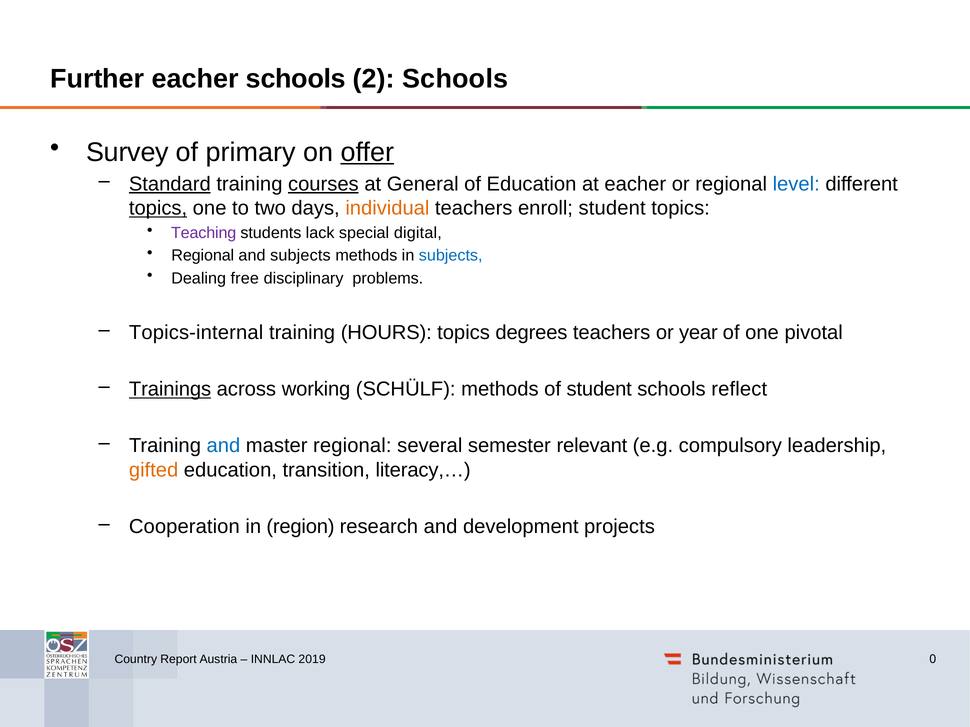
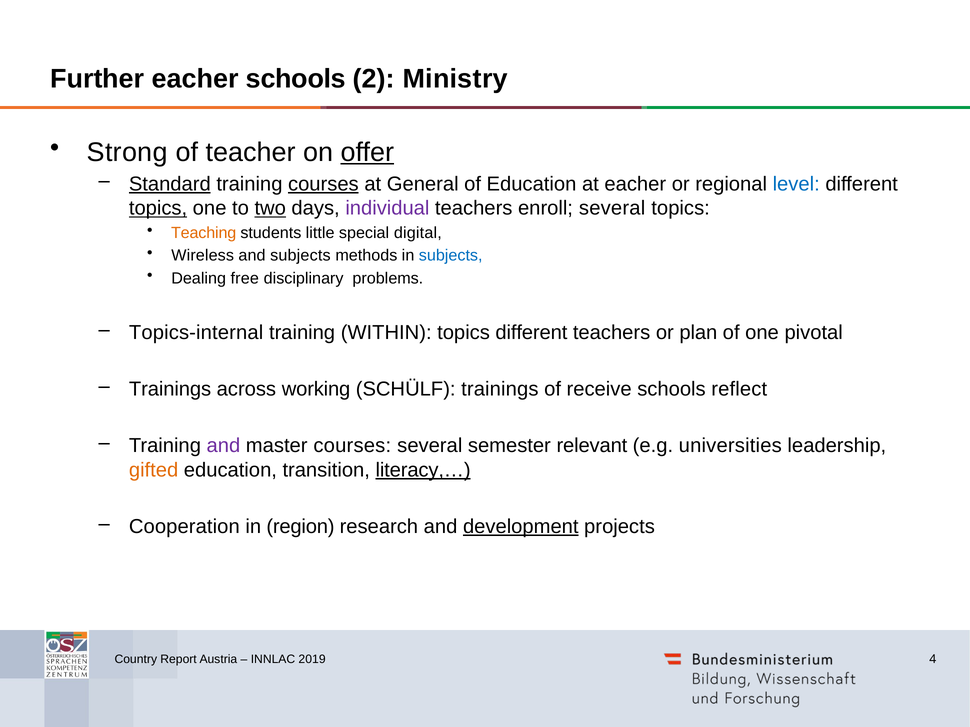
2 Schools: Schools -> Ministry
Survey: Survey -> Strong
primary: primary -> teacher
two underline: none -> present
individual colour: orange -> purple
enroll student: student -> several
Teaching colour: purple -> orange
lack: lack -> little
Regional at (203, 256): Regional -> Wireless
HOURS: HOURS -> WITHIN
topics degrees: degrees -> different
year: year -> plan
Trainings at (170, 390) underline: present -> none
SCHÜLF methods: methods -> trainings
of student: student -> receive
and at (223, 446) colour: blue -> purple
master regional: regional -> courses
compulsory: compulsory -> universities
literacy,… underline: none -> present
development underline: none -> present
0: 0 -> 4
